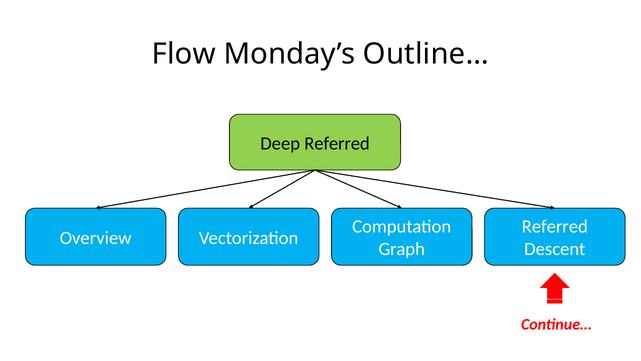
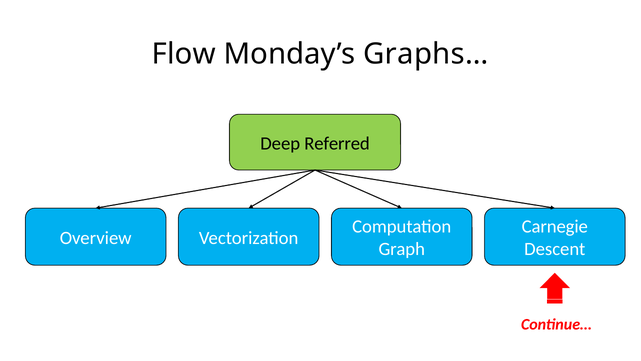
Outline…: Outline… -> Graphs…
Referred at (555, 226): Referred -> Carnegie
